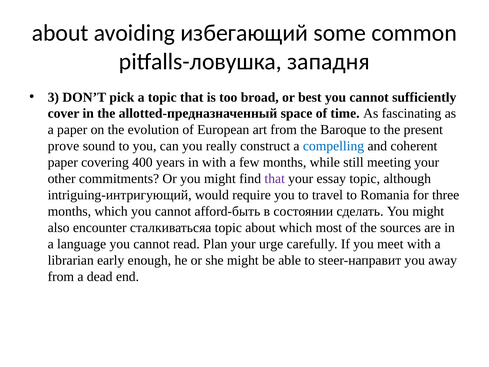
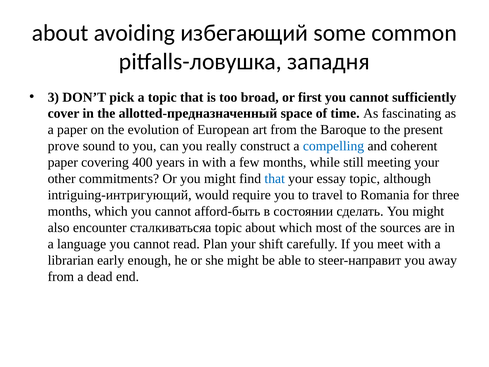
best: best -> first
that at (275, 179) colour: purple -> blue
urge: urge -> shift
